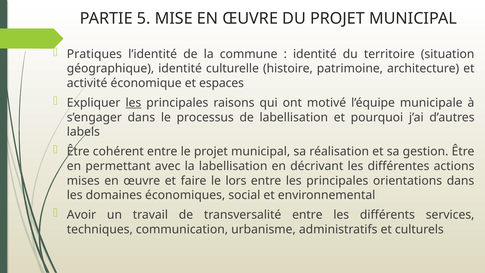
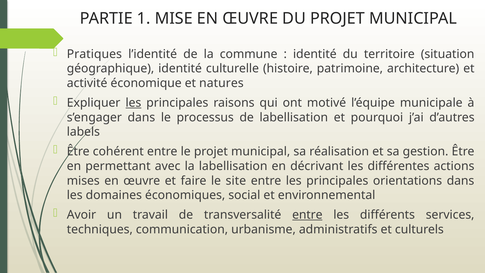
5: 5 -> 1
espaces: espaces -> natures
lors: lors -> site
entre at (307, 215) underline: none -> present
